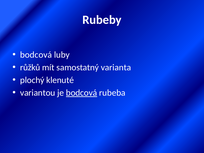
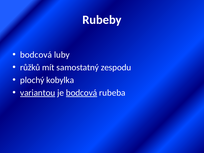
varianta: varianta -> zespodu
klenuté: klenuté -> kobylka
variantou underline: none -> present
